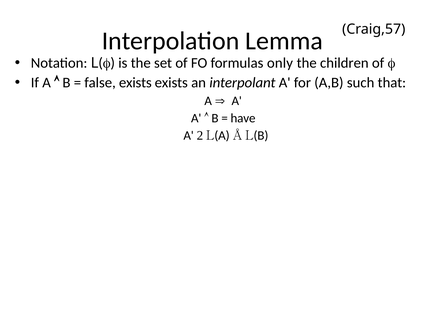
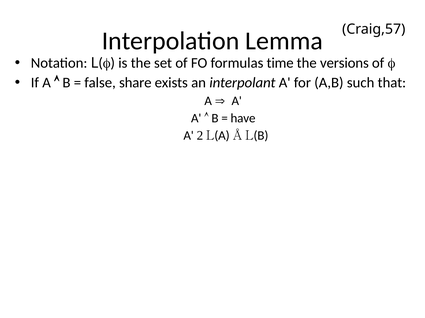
only: only -> time
children: children -> versions
false exists: exists -> share
